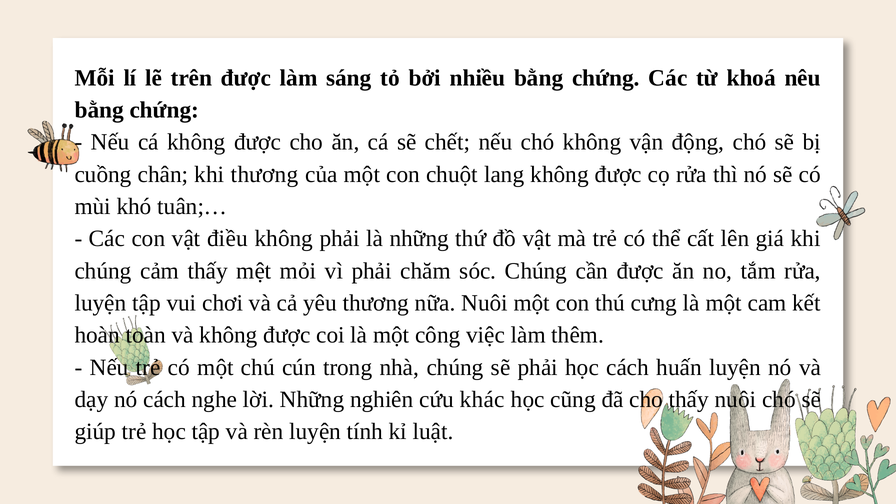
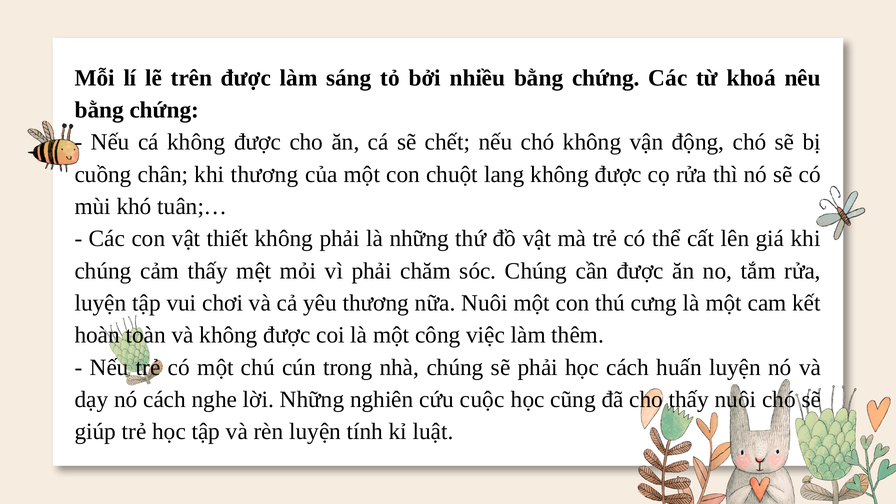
điều: điều -> thiết
khác: khác -> cuộc
